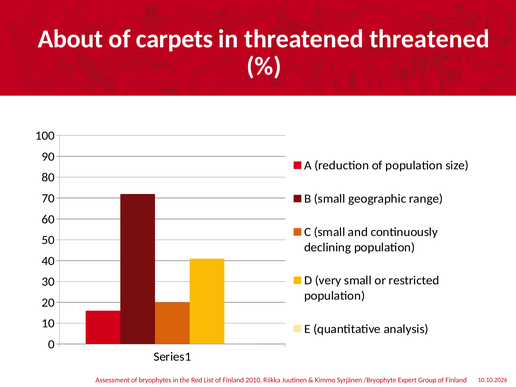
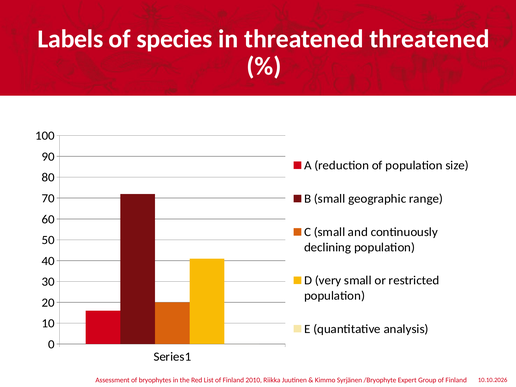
About: About -> Labels
carpets: carpets -> species
